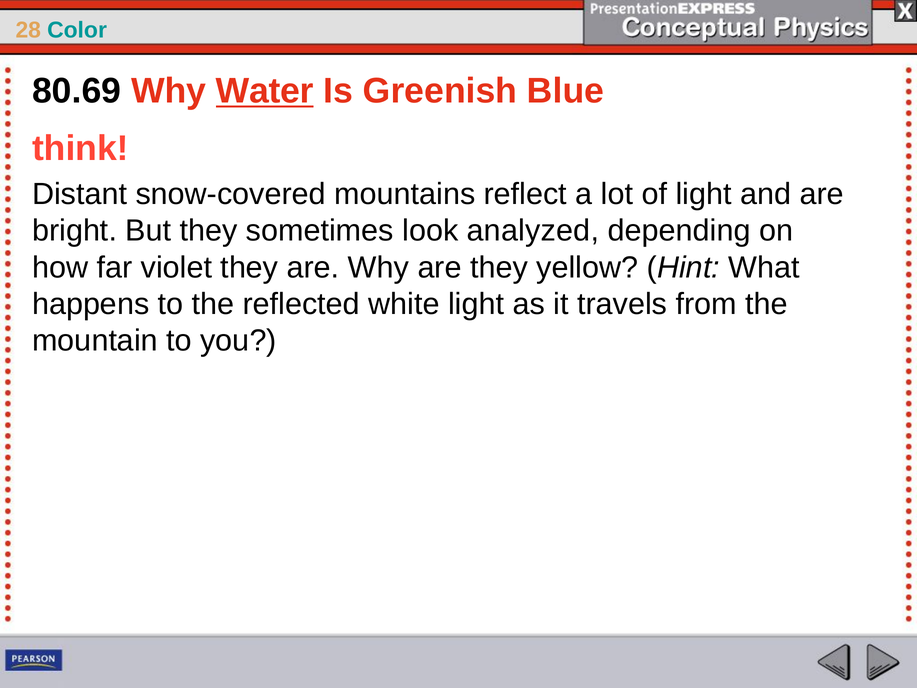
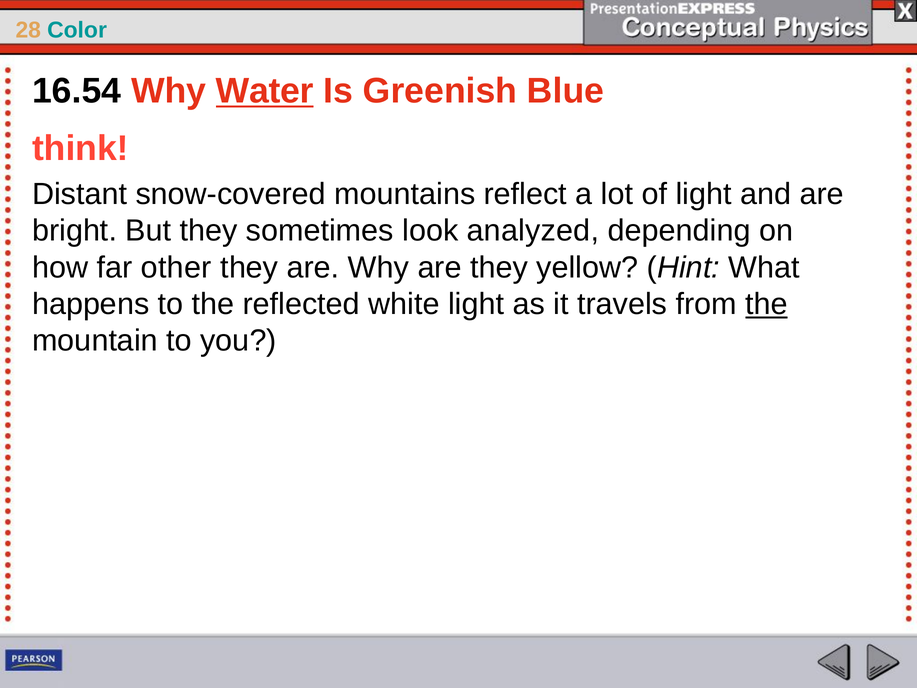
80.69: 80.69 -> 16.54
violet: violet -> other
the at (767, 304) underline: none -> present
